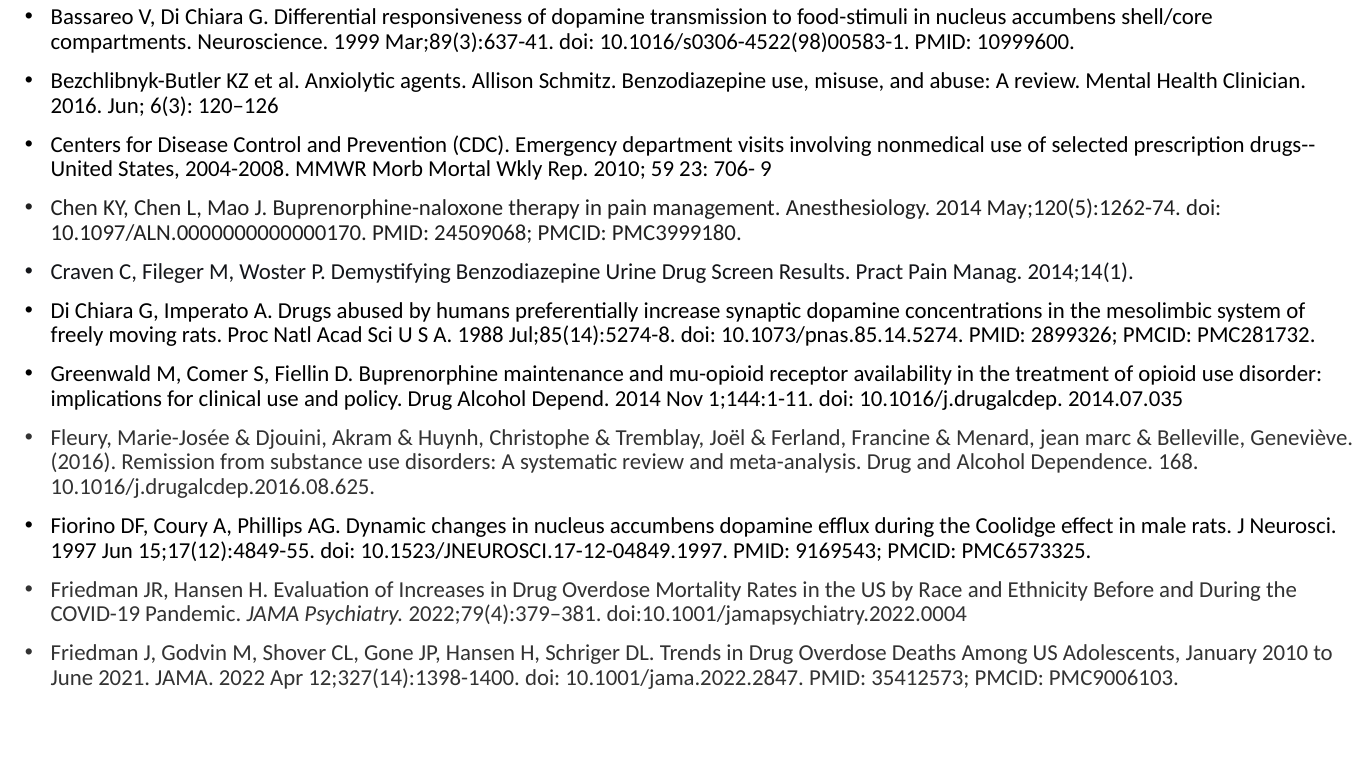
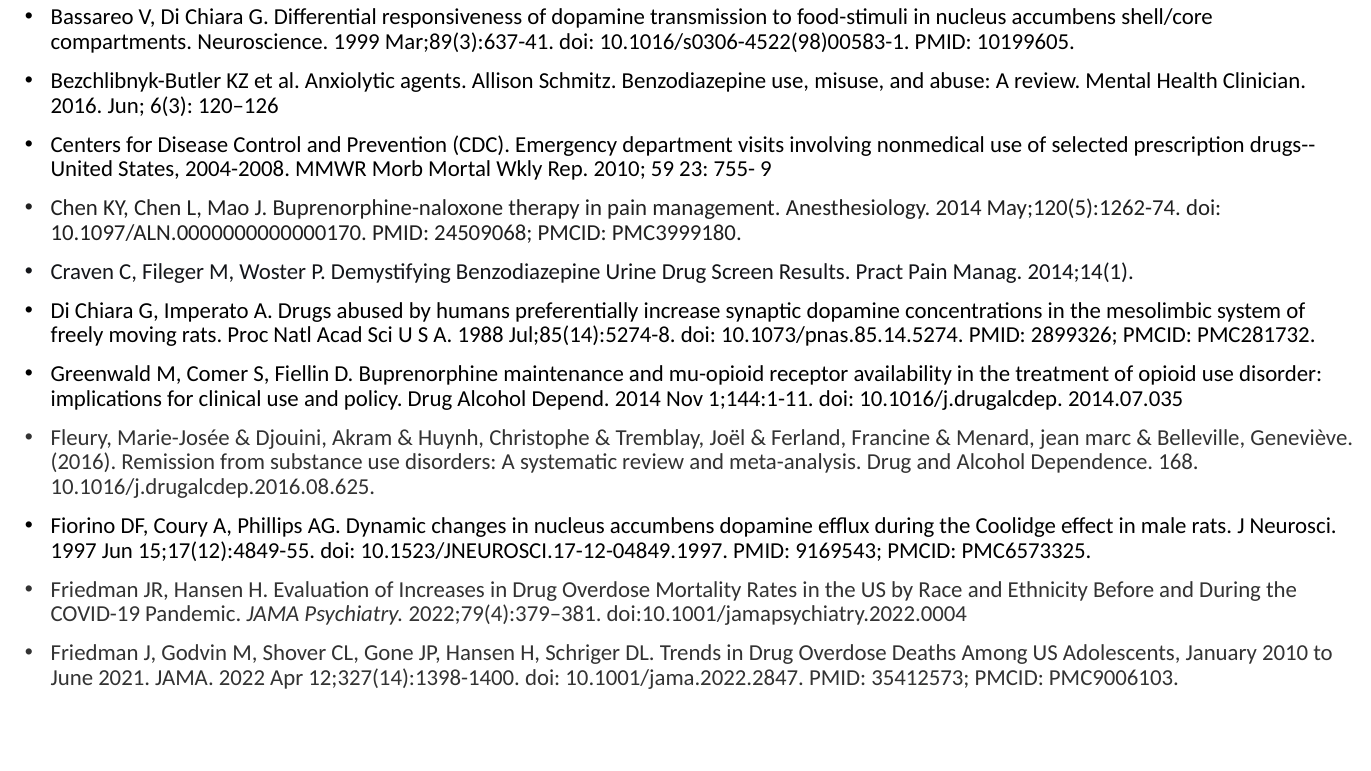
10999600: 10999600 -> 10199605
706-: 706- -> 755-
